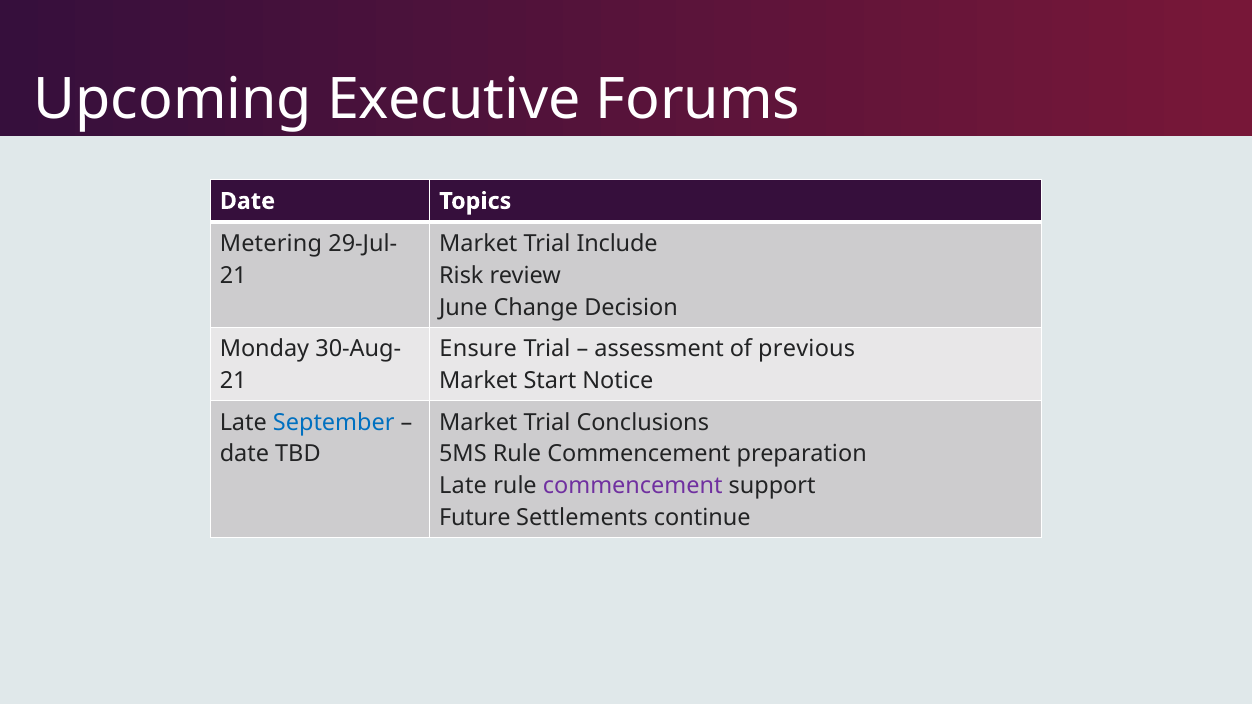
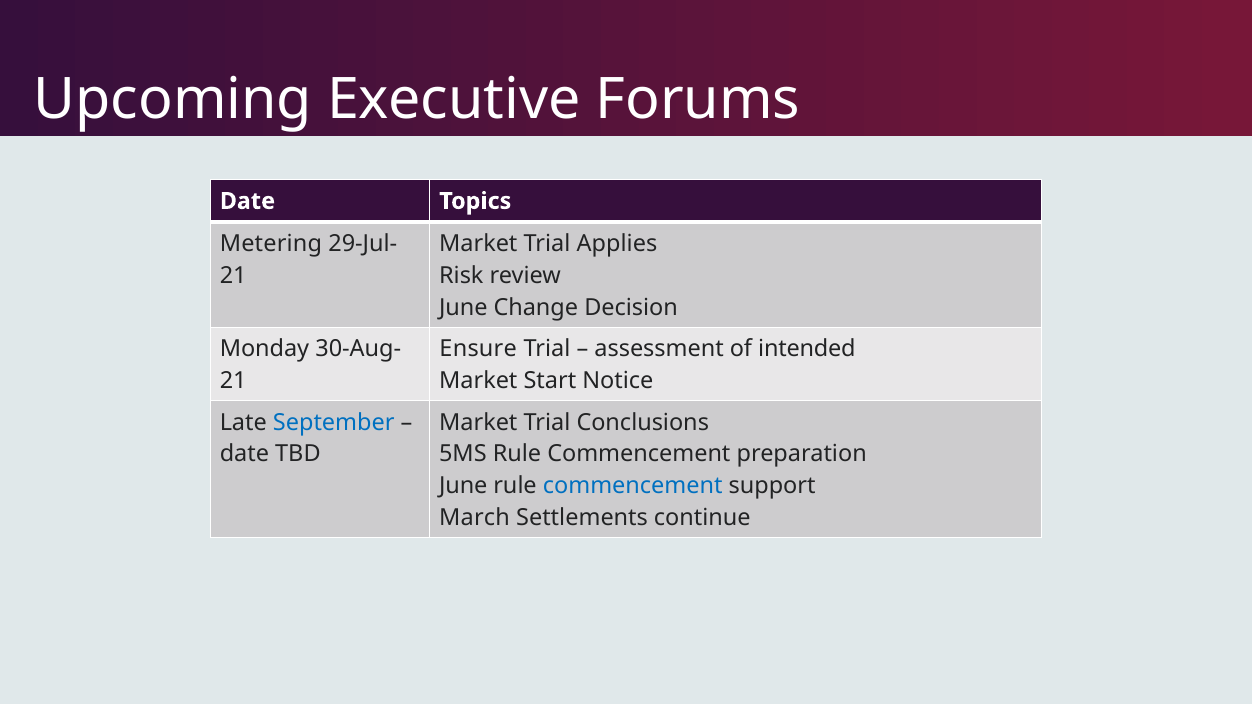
Include: Include -> Applies
previous: previous -> intended
Late at (463, 486): Late -> June
commencement at (633, 486) colour: purple -> blue
Future: Future -> March
